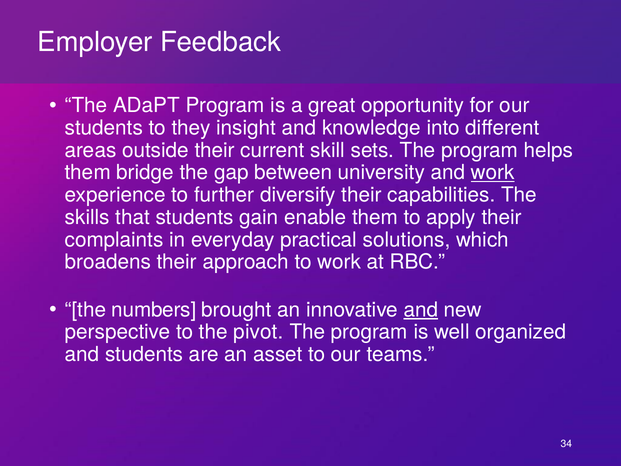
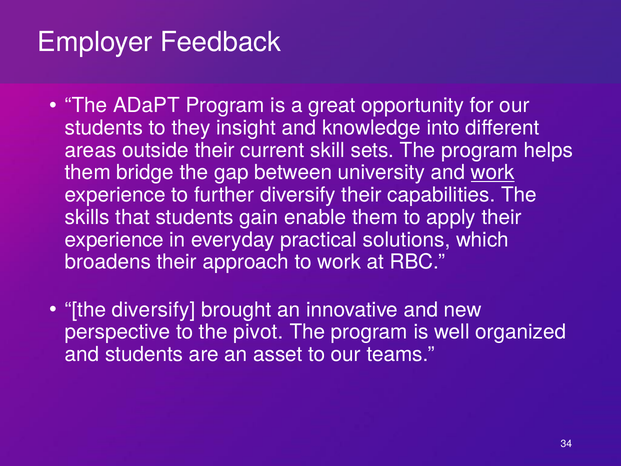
complaints at (114, 240): complaints -> experience
the numbers: numbers -> diversify
and at (421, 310) underline: present -> none
